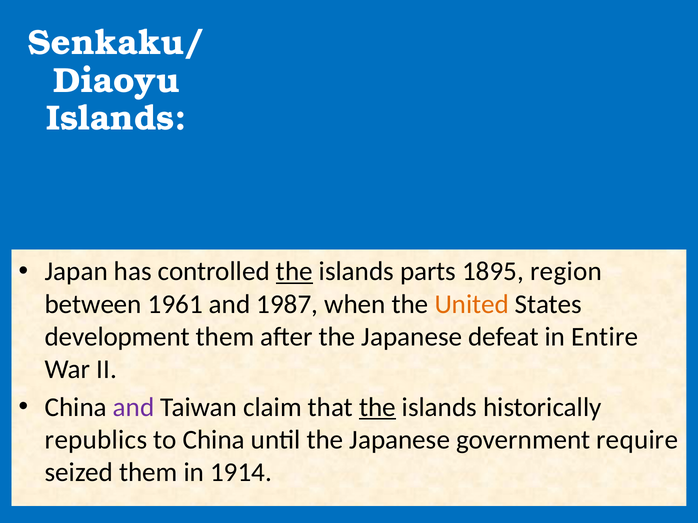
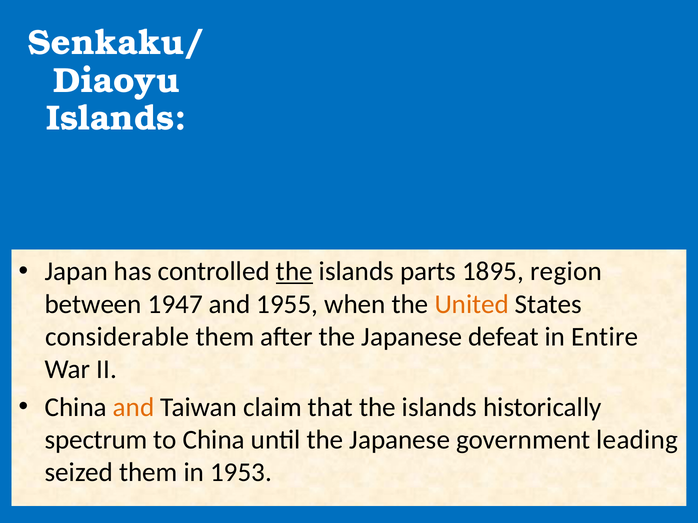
1961: 1961 -> 1947
1987: 1987 -> 1955
development: development -> considerable
and at (134, 408) colour: purple -> orange
the at (377, 408) underline: present -> none
republics: republics -> spectrum
require: require -> leading
1914: 1914 -> 1953
